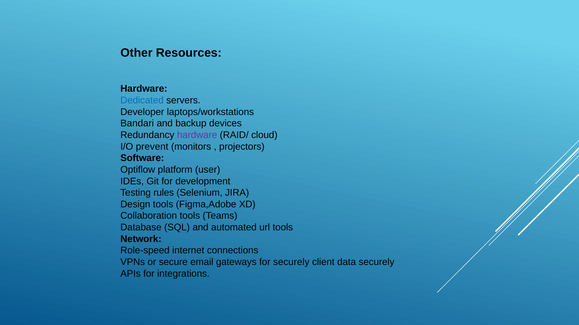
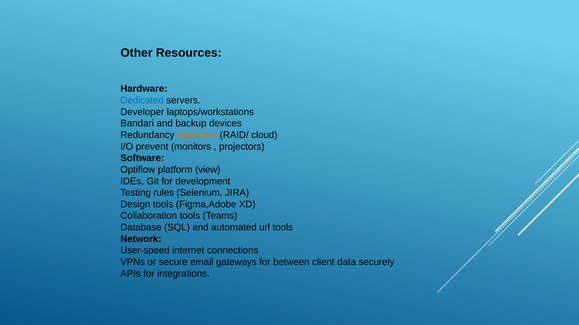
hardware at (197, 135) colour: purple -> orange
user: user -> view
Role-speed: Role-speed -> User-speed
for securely: securely -> between
